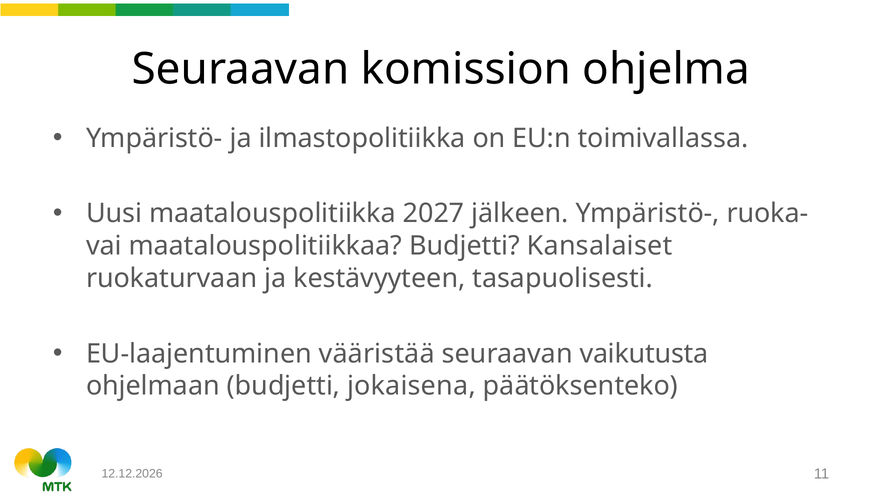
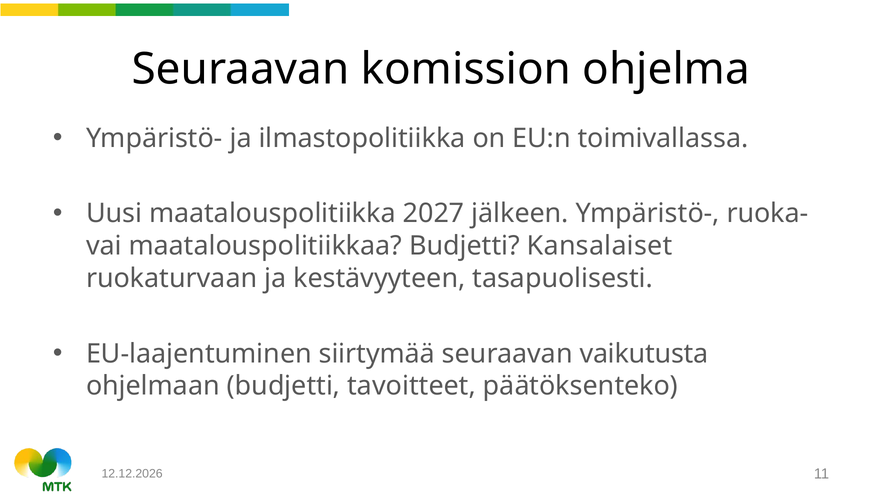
vääristää: vääristää -> siirtymää
jokaisena: jokaisena -> tavoitteet
